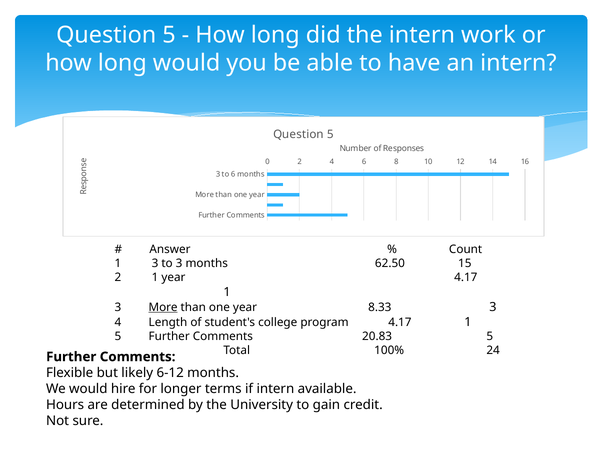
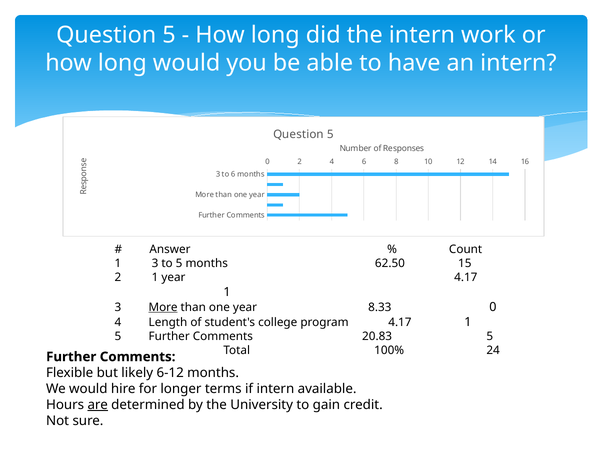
to 3: 3 -> 5
8.33 3: 3 -> 0
are underline: none -> present
